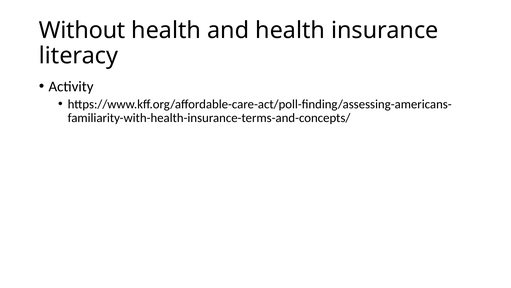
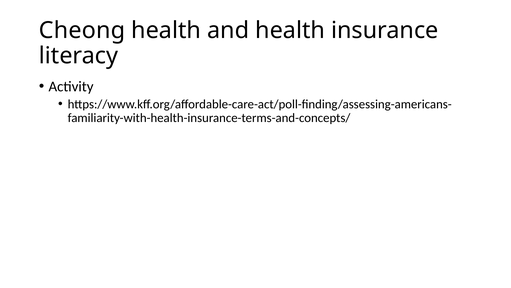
Without: Without -> Cheong
